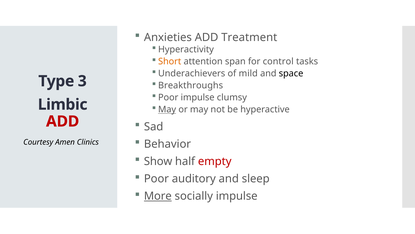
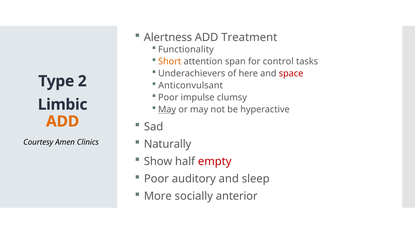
Anxieties: Anxieties -> Alertness
Hyperactivity: Hyperactivity -> Functionality
mild: mild -> here
space colour: black -> red
3: 3 -> 2
Breakthroughs: Breakthroughs -> Anticonvulsant
ADD at (63, 121) colour: red -> orange
Behavior: Behavior -> Naturally
More underline: present -> none
socially impulse: impulse -> anterior
